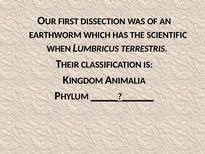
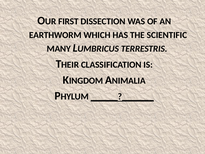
WHEN: WHEN -> MANY
